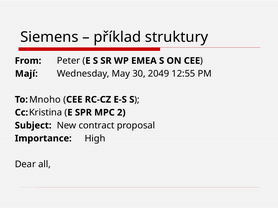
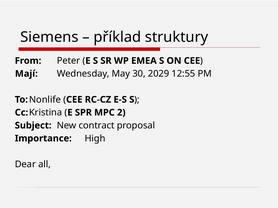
2049: 2049 -> 2029
Mnoho: Mnoho -> Nonlife
